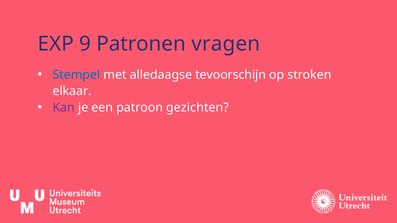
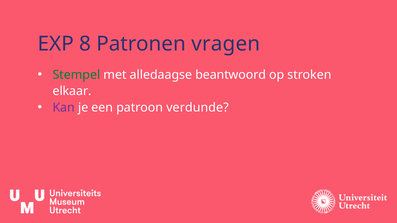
9: 9 -> 8
Stempel colour: blue -> green
tevoorschijn: tevoorschijn -> beantwoord
gezichten: gezichten -> verdunde
